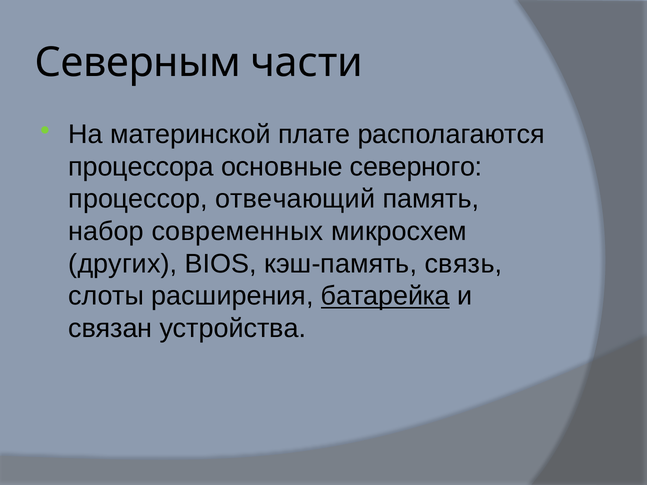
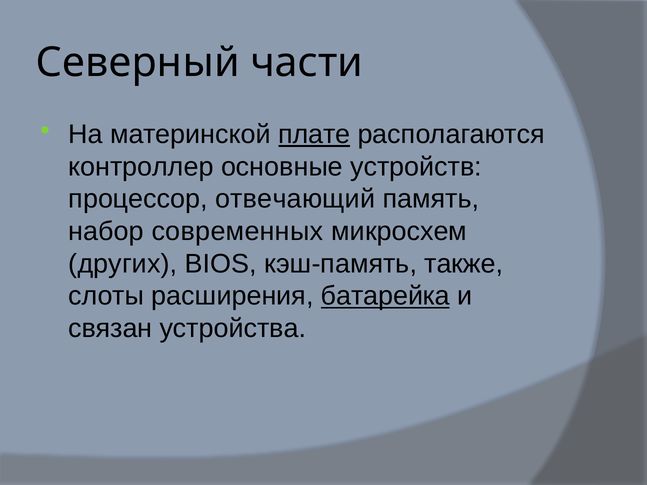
Северным: Северным -> Северный
плате underline: none -> present
процессора: процессора -> контроллер
северного: северного -> устройств
связь: связь -> также
